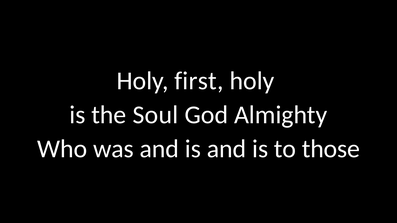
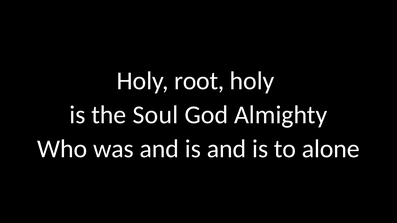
first: first -> root
those: those -> alone
